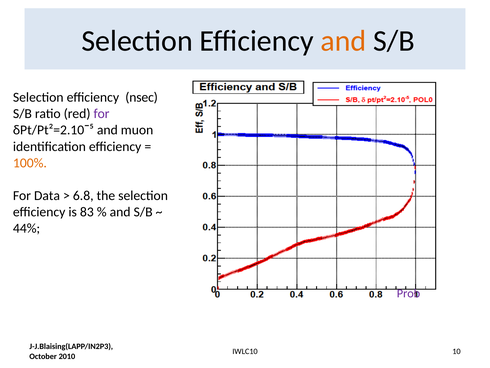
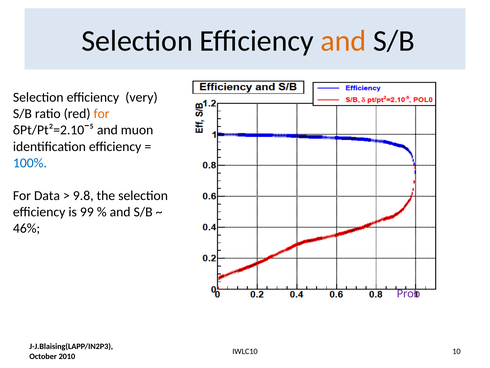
nsec: nsec -> very
for at (101, 114) colour: purple -> orange
100% colour: orange -> blue
6.8: 6.8 -> 9.8
83: 83 -> 99
44%: 44% -> 46%
